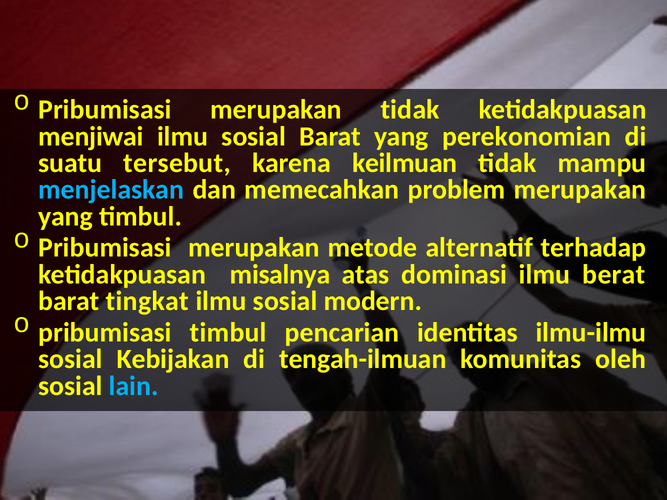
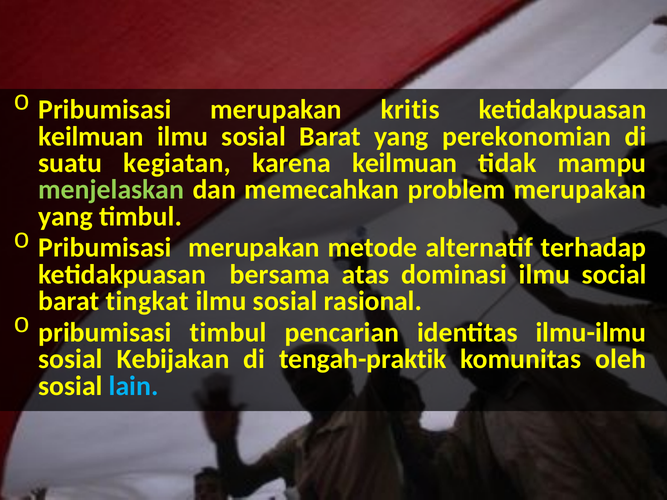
merupakan tidak: tidak -> kritis
menjiwai at (91, 136): menjiwai -> keilmuan
tersebut: tersebut -> kegiatan
menjelaskan colour: light blue -> light green
misalnya: misalnya -> bersama
berat: berat -> social
modern: modern -> rasional
tengah-ilmuan: tengah-ilmuan -> tengah-praktik
